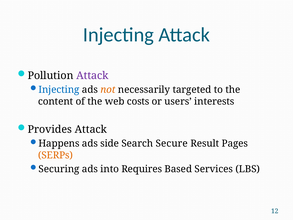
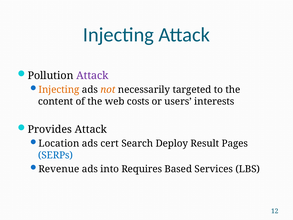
Injecting at (59, 90) colour: blue -> orange
Happens: Happens -> Location
side: side -> cert
Secure: Secure -> Deploy
SERPs colour: orange -> blue
Securing: Securing -> Revenue
